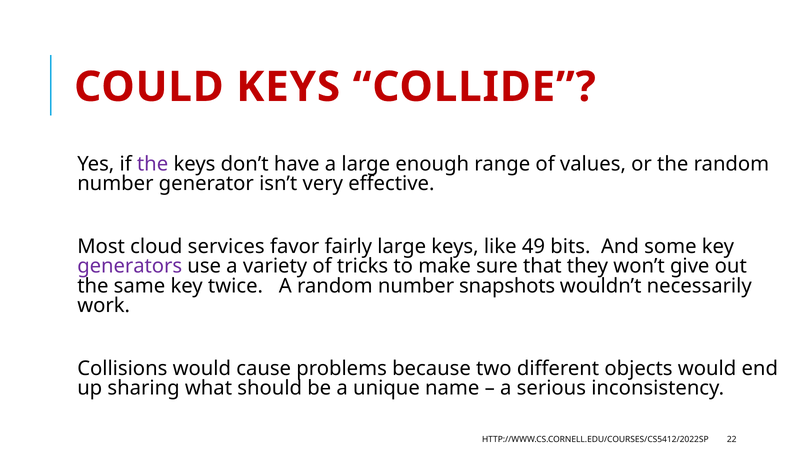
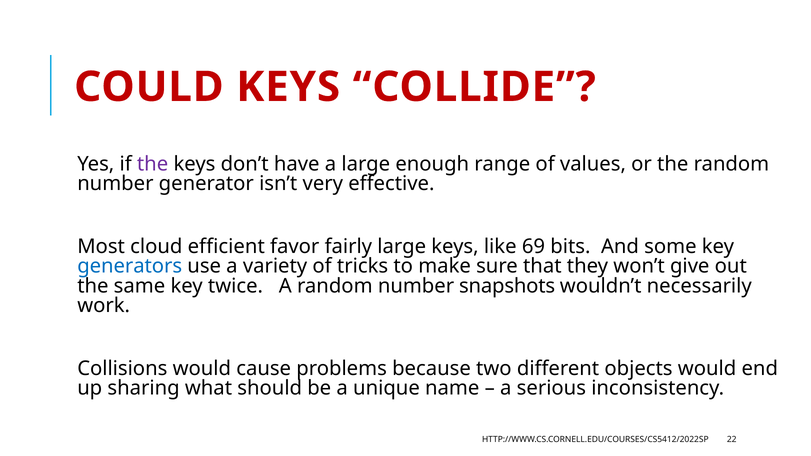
services: services -> efficient
49: 49 -> 69
generators colour: purple -> blue
